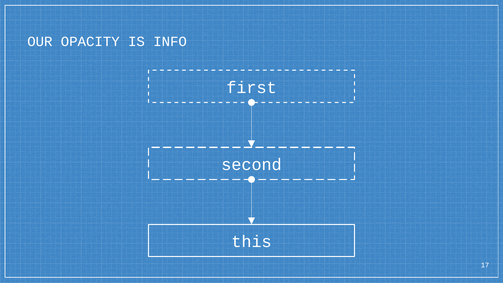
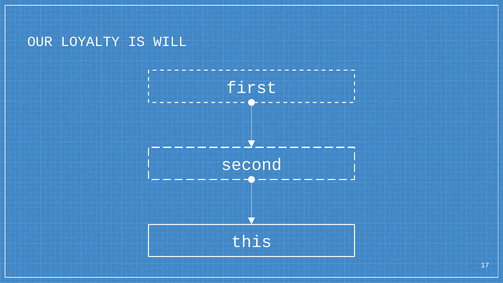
OPACITY: OPACITY -> LOYALTY
INFO: INFO -> WILL
